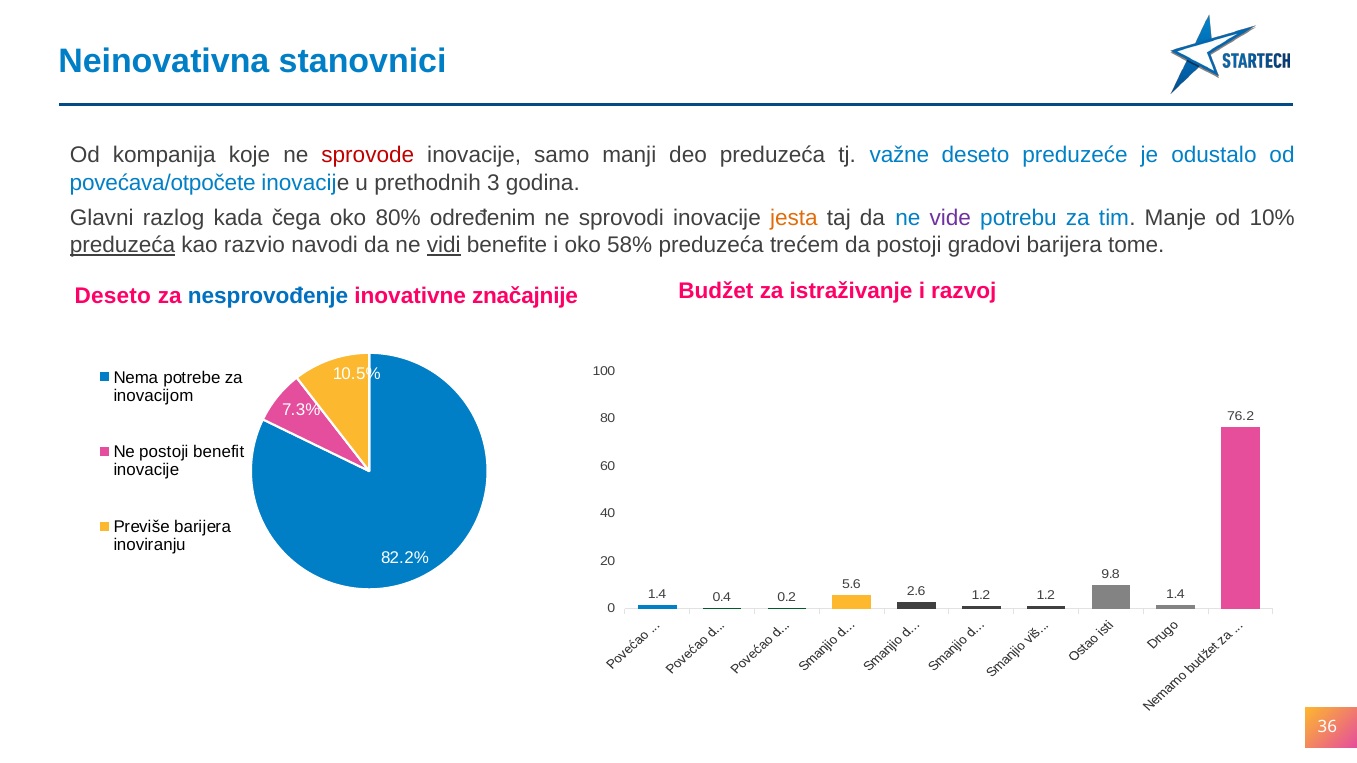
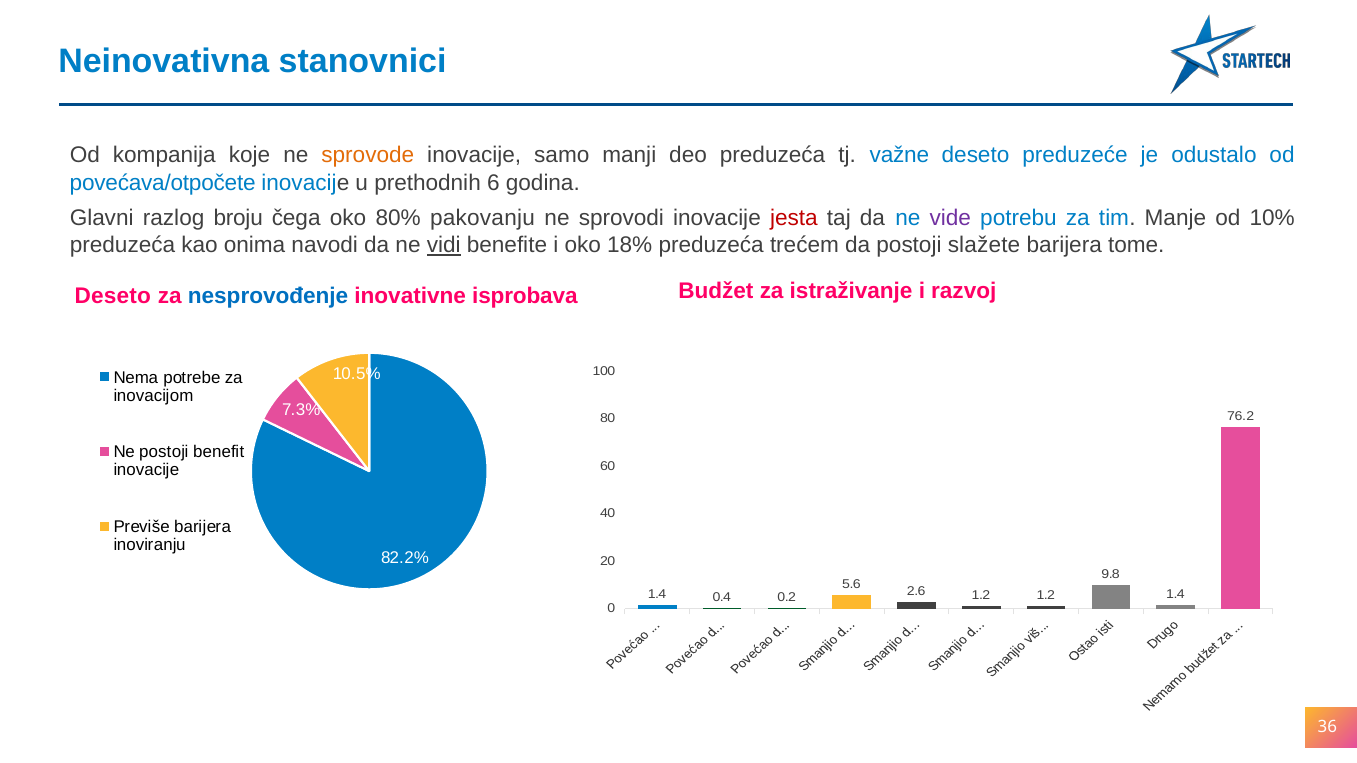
sprovode colour: red -> orange
3: 3 -> 6
kada: kada -> broju
određenim: određenim -> pakovanju
jesta colour: orange -> red
preduzeća at (123, 245) underline: present -> none
razvio: razvio -> onima
58%: 58% -> 18%
gradovi: gradovi -> slažete
značajnije: značajnije -> isprobava
